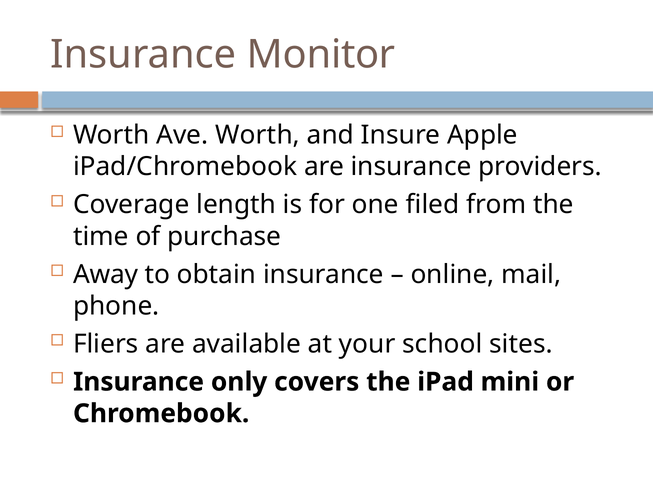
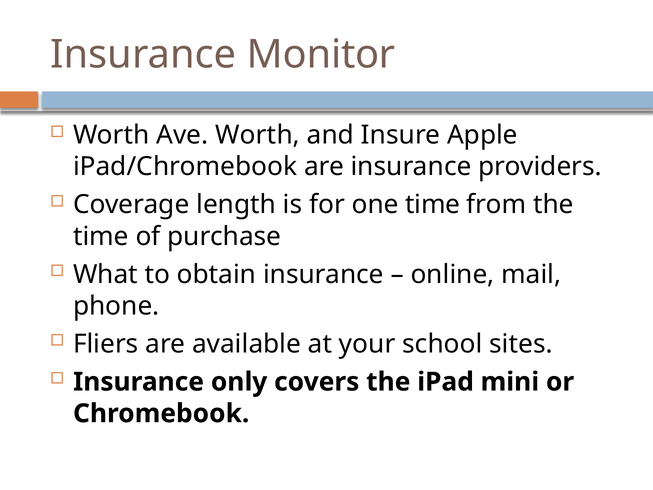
one filed: filed -> time
Away: Away -> What
